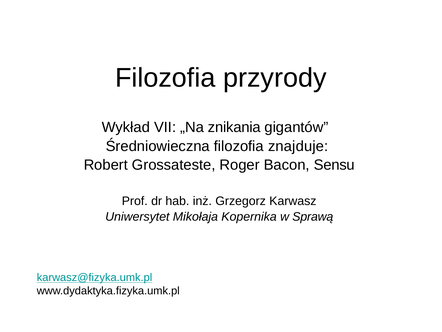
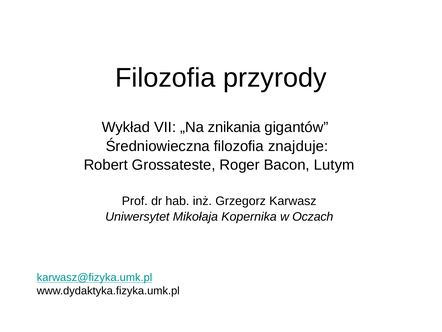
Sensu: Sensu -> Lutym
Sprawą: Sprawą -> Oczach
